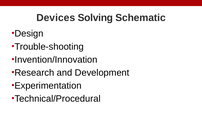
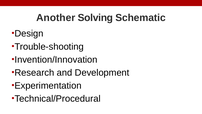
Devices: Devices -> Another
